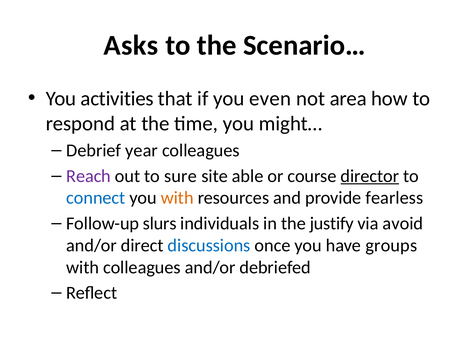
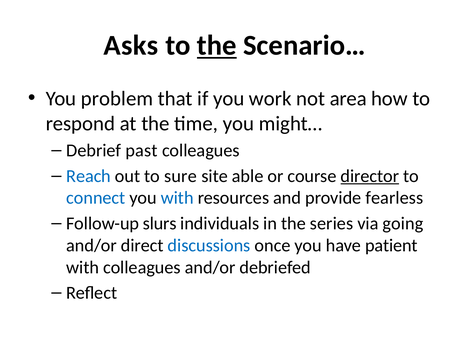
the at (217, 45) underline: none -> present
activities: activities -> problem
even: even -> work
year: year -> past
Reach colour: purple -> blue
with at (177, 198) colour: orange -> blue
justify: justify -> series
avoid: avoid -> going
groups: groups -> patient
